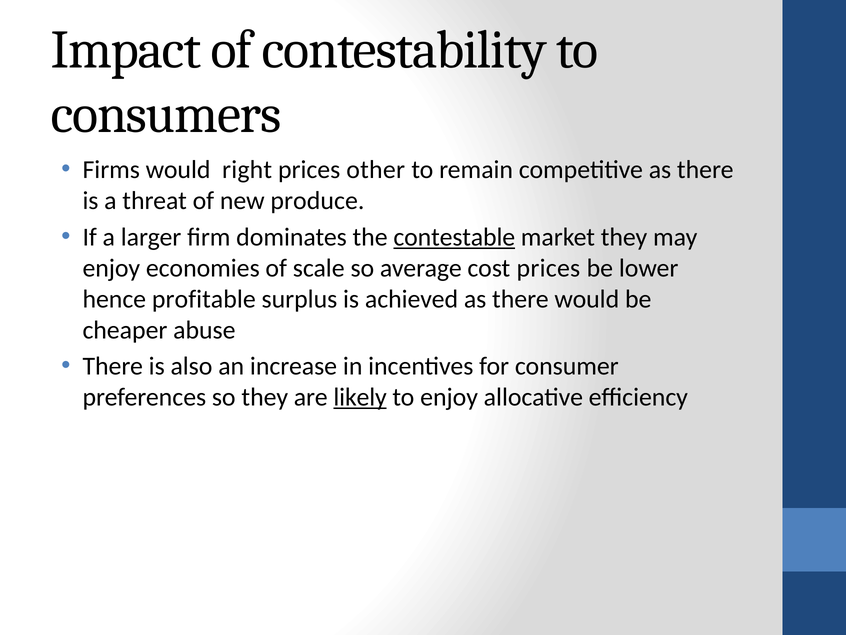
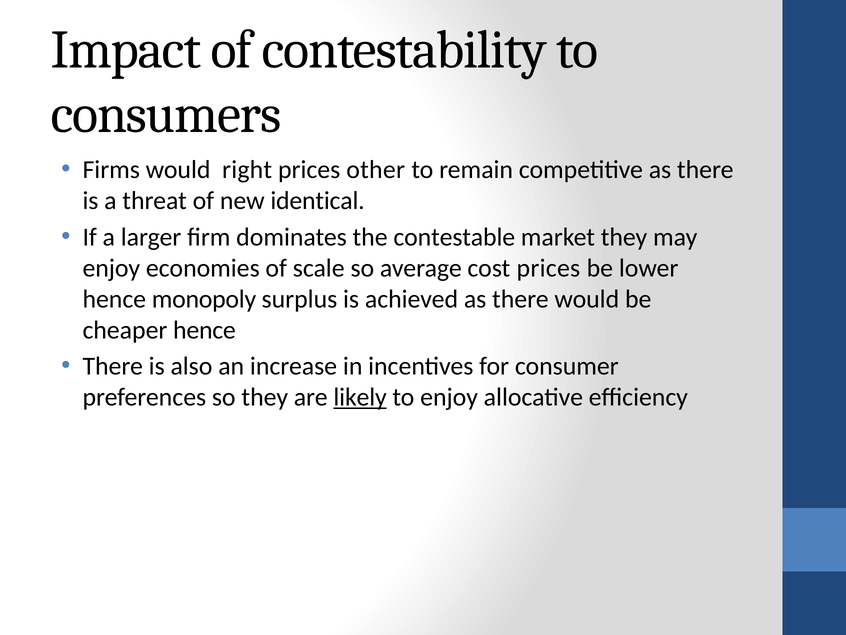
produce: produce -> identical
contestable underline: present -> none
profitable: profitable -> monopoly
cheaper abuse: abuse -> hence
